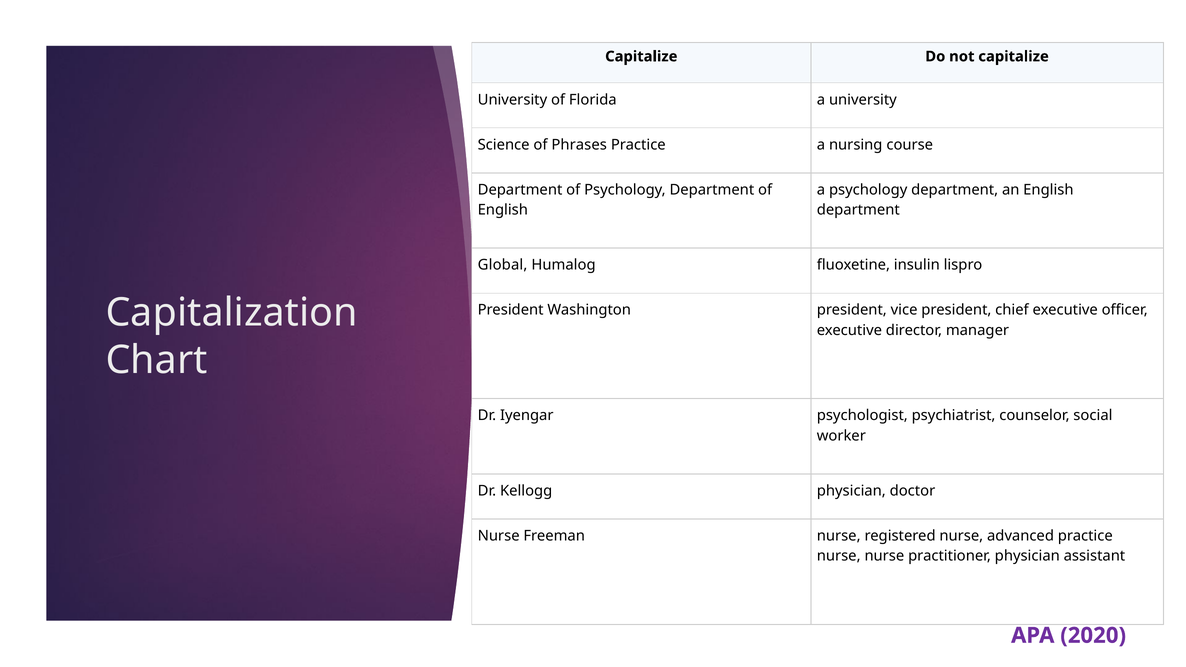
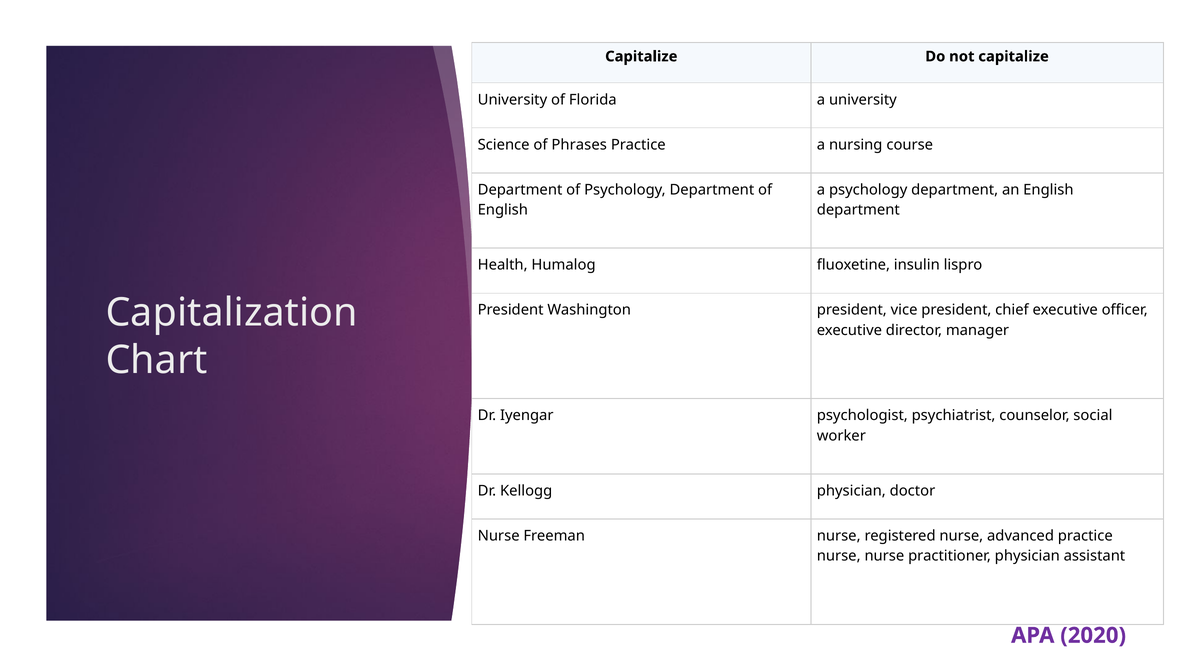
Global: Global -> Health
